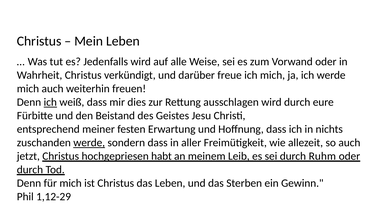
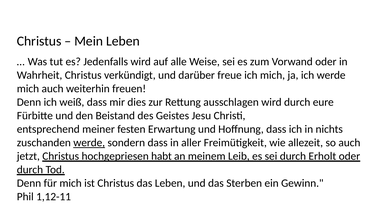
ich at (50, 102) underline: present -> none
Ruhm: Ruhm -> Erholt
1,12-29: 1,12-29 -> 1,12-11
